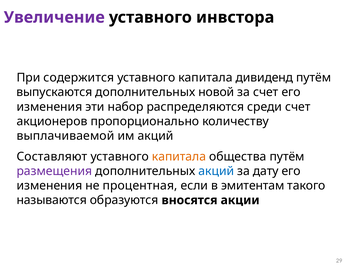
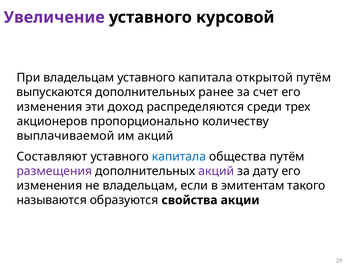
инвстора: инвстора -> курсовой
При содержится: содержится -> владельцам
дивиденд: дивиденд -> открытой
новой: новой -> ранее
набор: набор -> доход
среди счет: счет -> трех
капитала at (179, 157) colour: orange -> blue
акций at (216, 171) colour: blue -> purple
не процентная: процентная -> владельцам
вносятся: вносятся -> свойства
